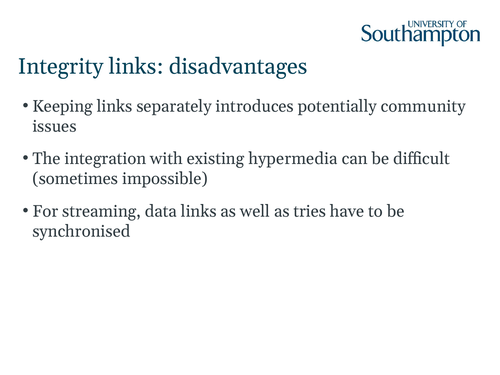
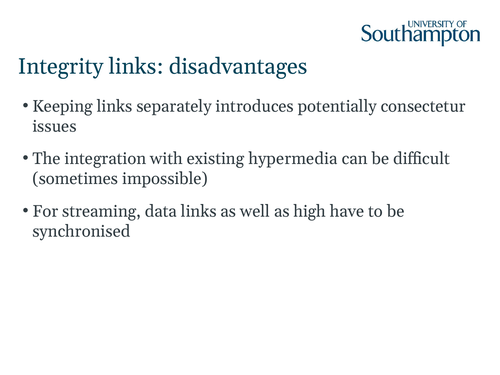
community: community -> consectetur
tries: tries -> high
